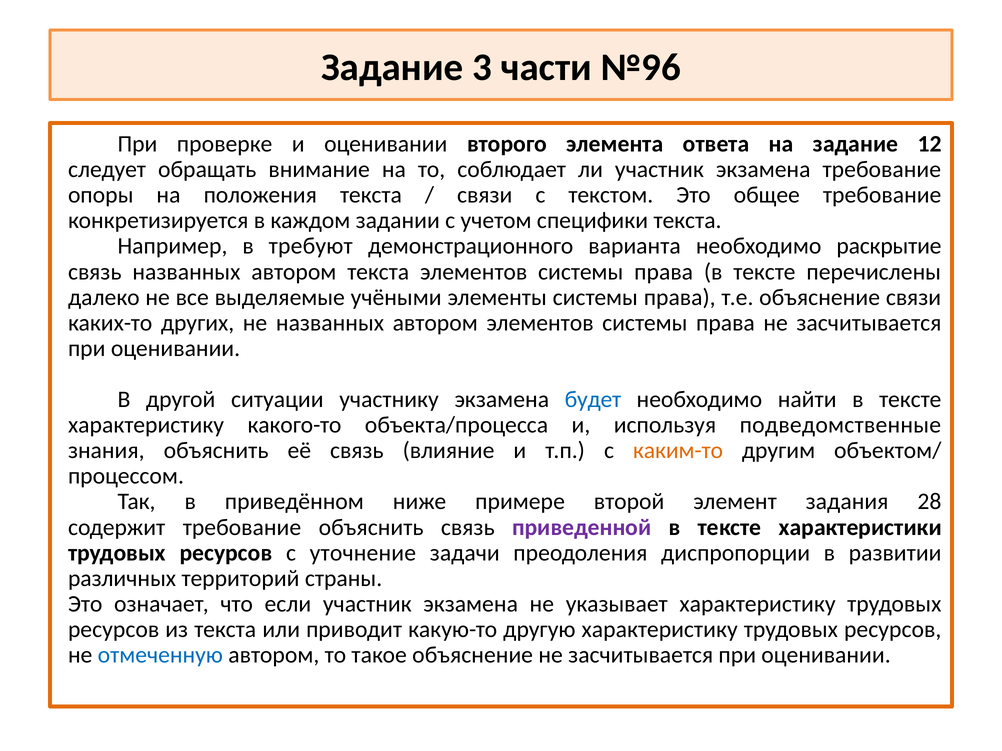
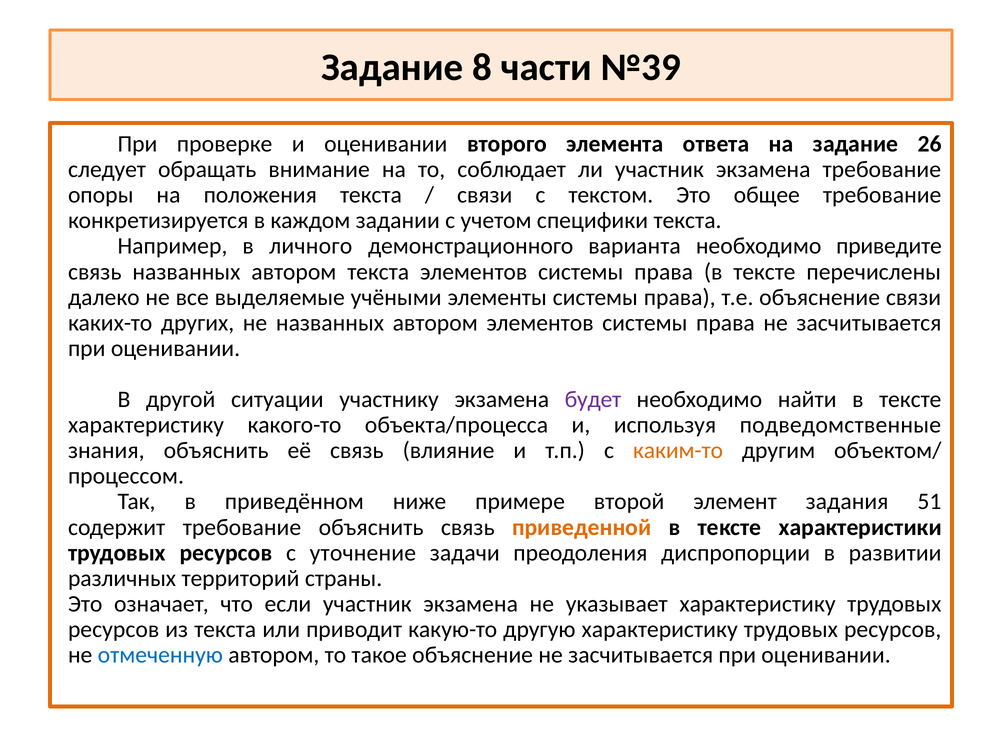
3: 3 -> 8
№96: №96 -> №39
12: 12 -> 26
требуют: требуют -> личного
раскрытие: раскрытие -> приведите
будет colour: blue -> purple
28: 28 -> 51
приведенной colour: purple -> orange
